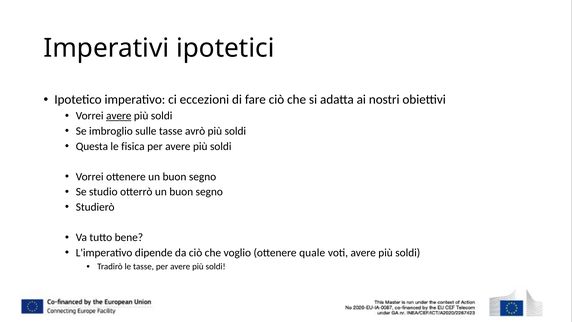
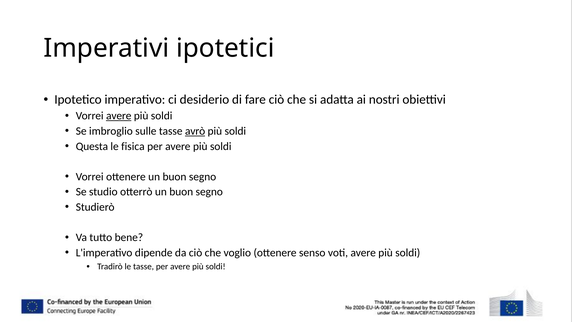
eccezioni: eccezioni -> desiderio
avrò underline: none -> present
quale: quale -> senso
